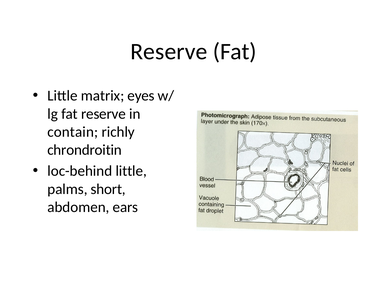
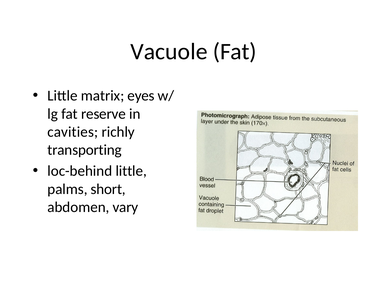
Reserve at (169, 52): Reserve -> Vacuole
contain: contain -> cavities
chrondroitin: chrondroitin -> transporting
ears: ears -> vary
